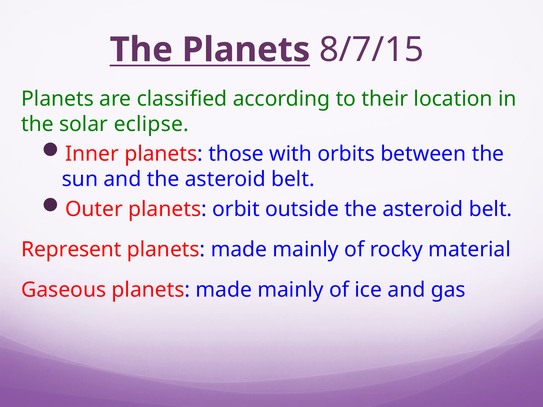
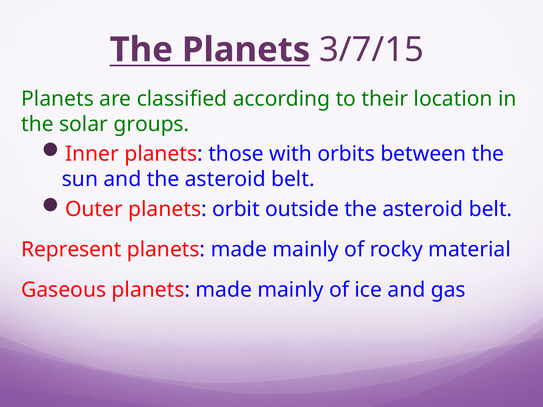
8/7/15: 8/7/15 -> 3/7/15
eclipse: eclipse -> groups
